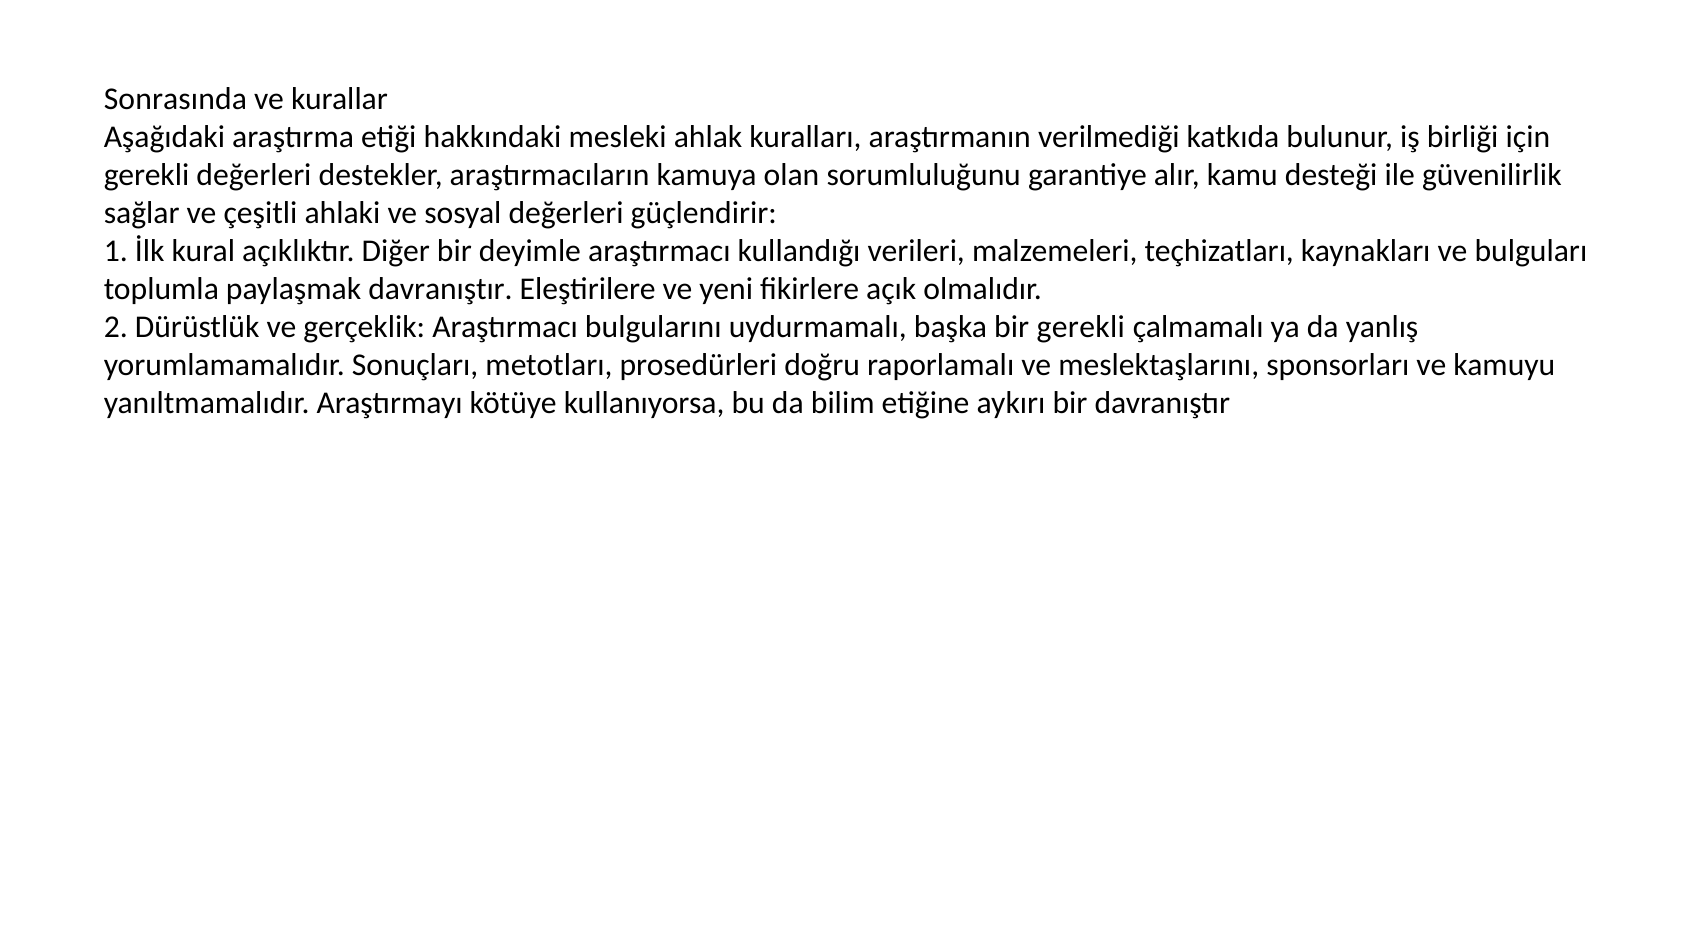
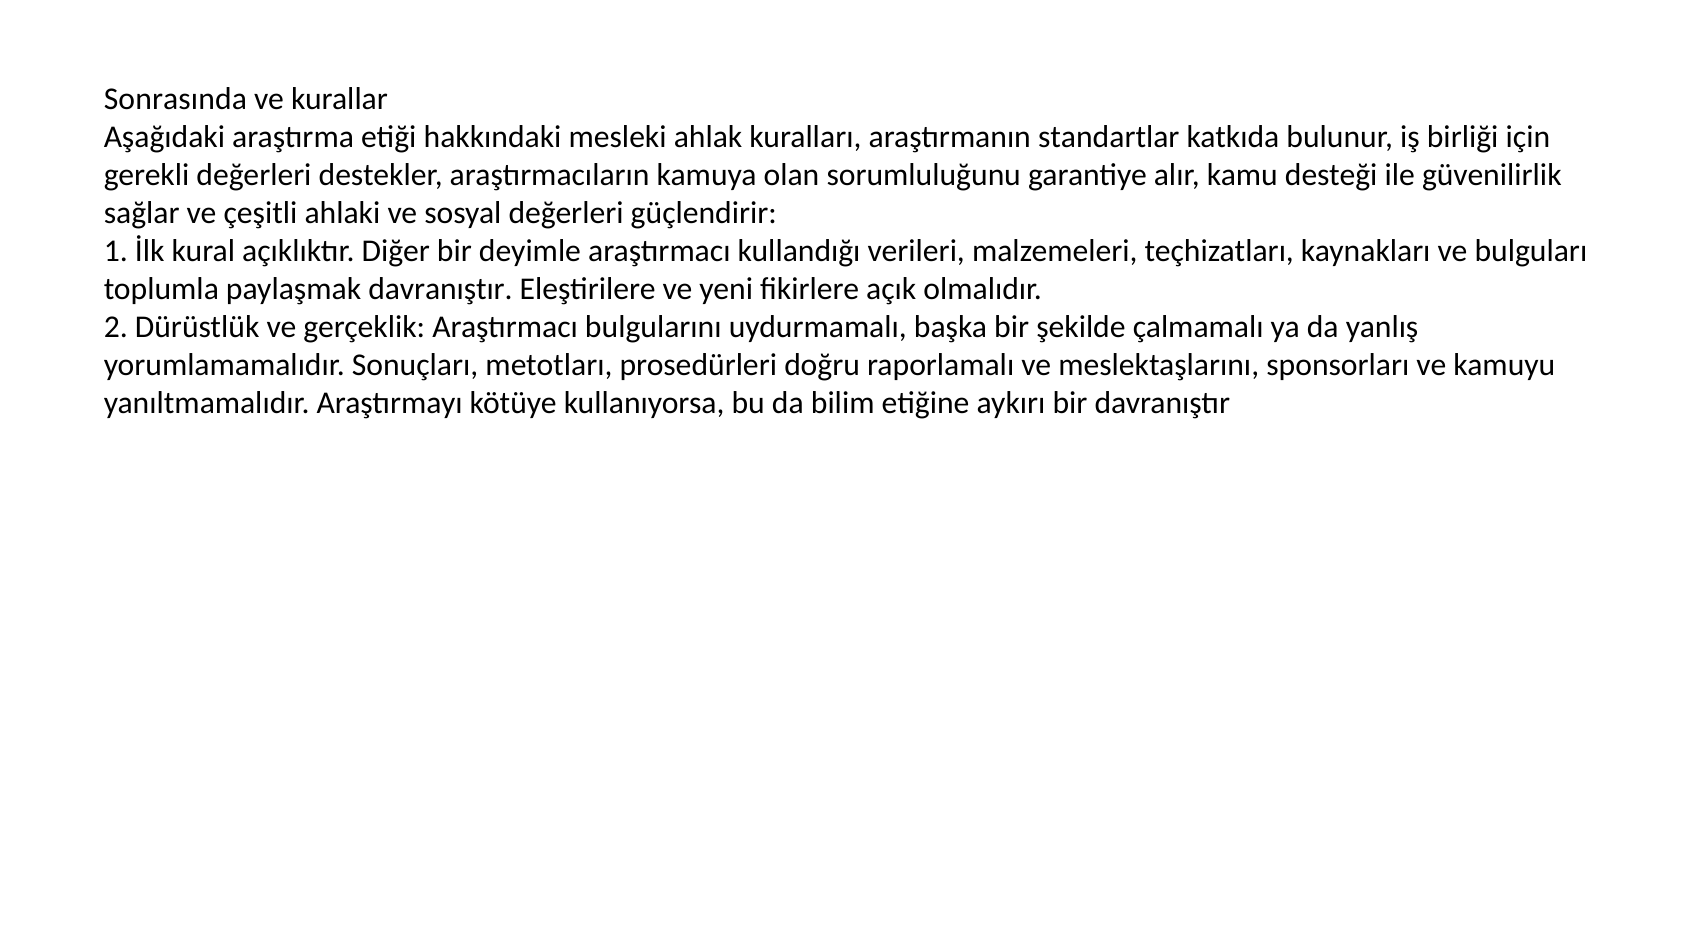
verilmediği: verilmediği -> standartlar
bir gerekli: gerekli -> şekilde
